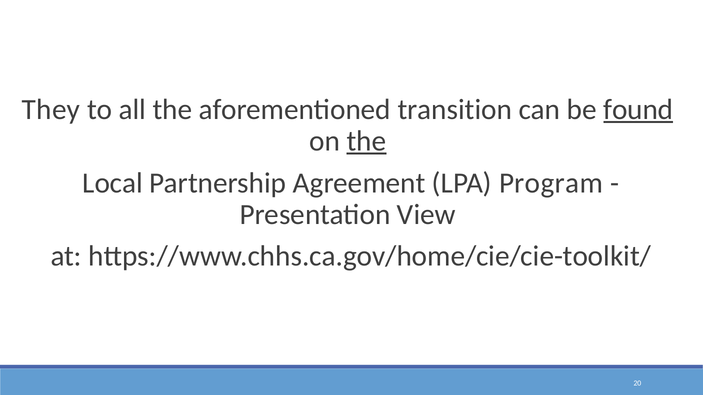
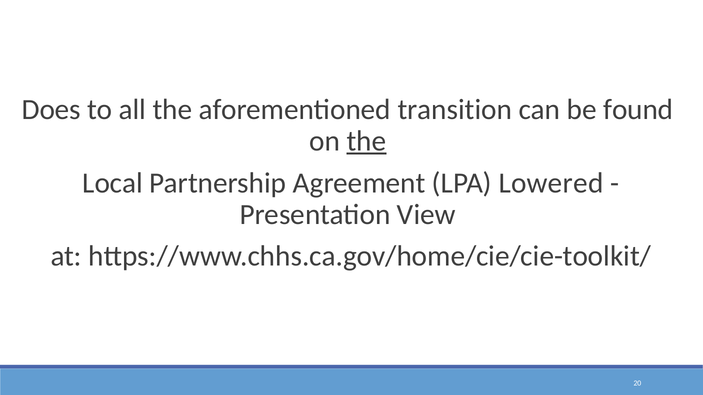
They: They -> Does
found underline: present -> none
Program: Program -> Lowered
